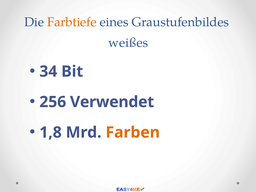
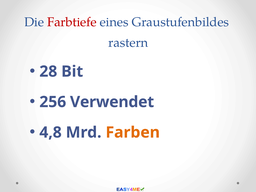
Farbtiefe colour: orange -> red
weißes: weißes -> rastern
34: 34 -> 28
1,8: 1,8 -> 4,8
